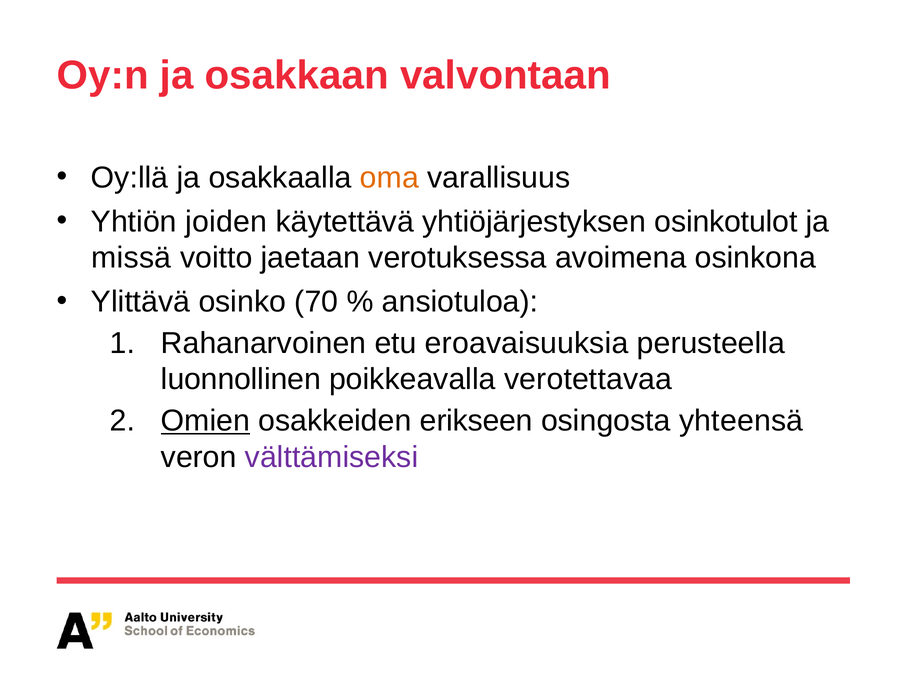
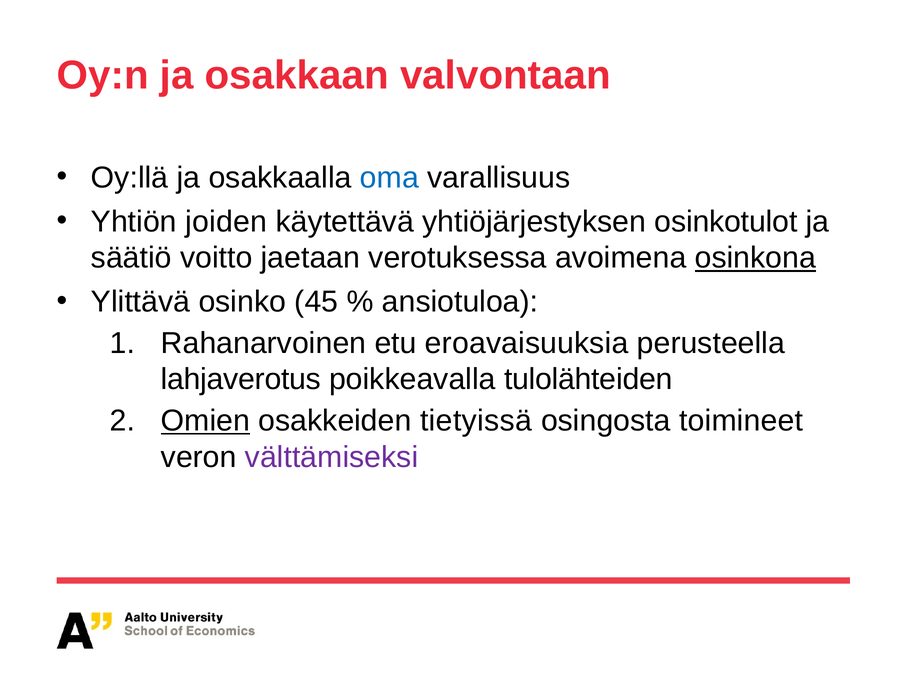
oma colour: orange -> blue
missä: missä -> säätiö
osinkona underline: none -> present
70: 70 -> 45
luonnollinen: luonnollinen -> lahjaverotus
verotettavaa: verotettavaa -> tulolähteiden
erikseen: erikseen -> tietyissä
yhteensä: yhteensä -> toimineet
